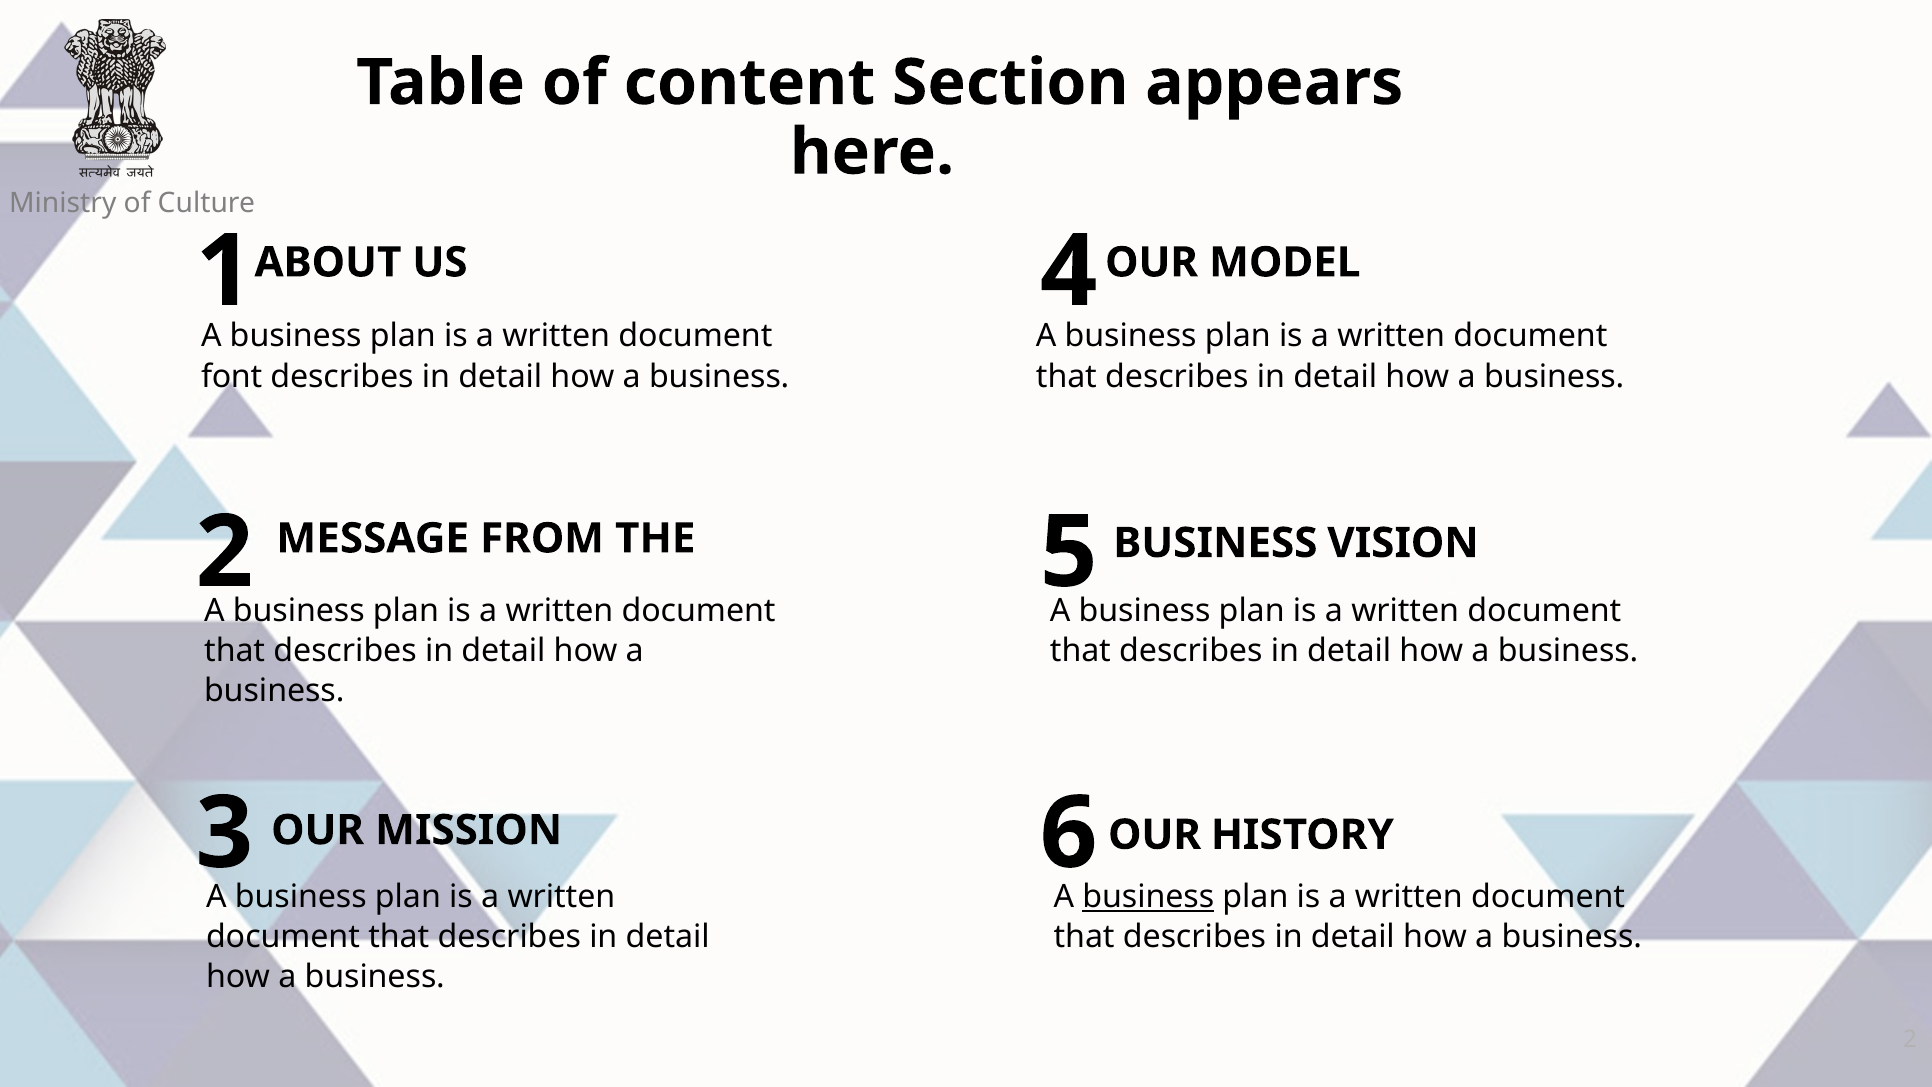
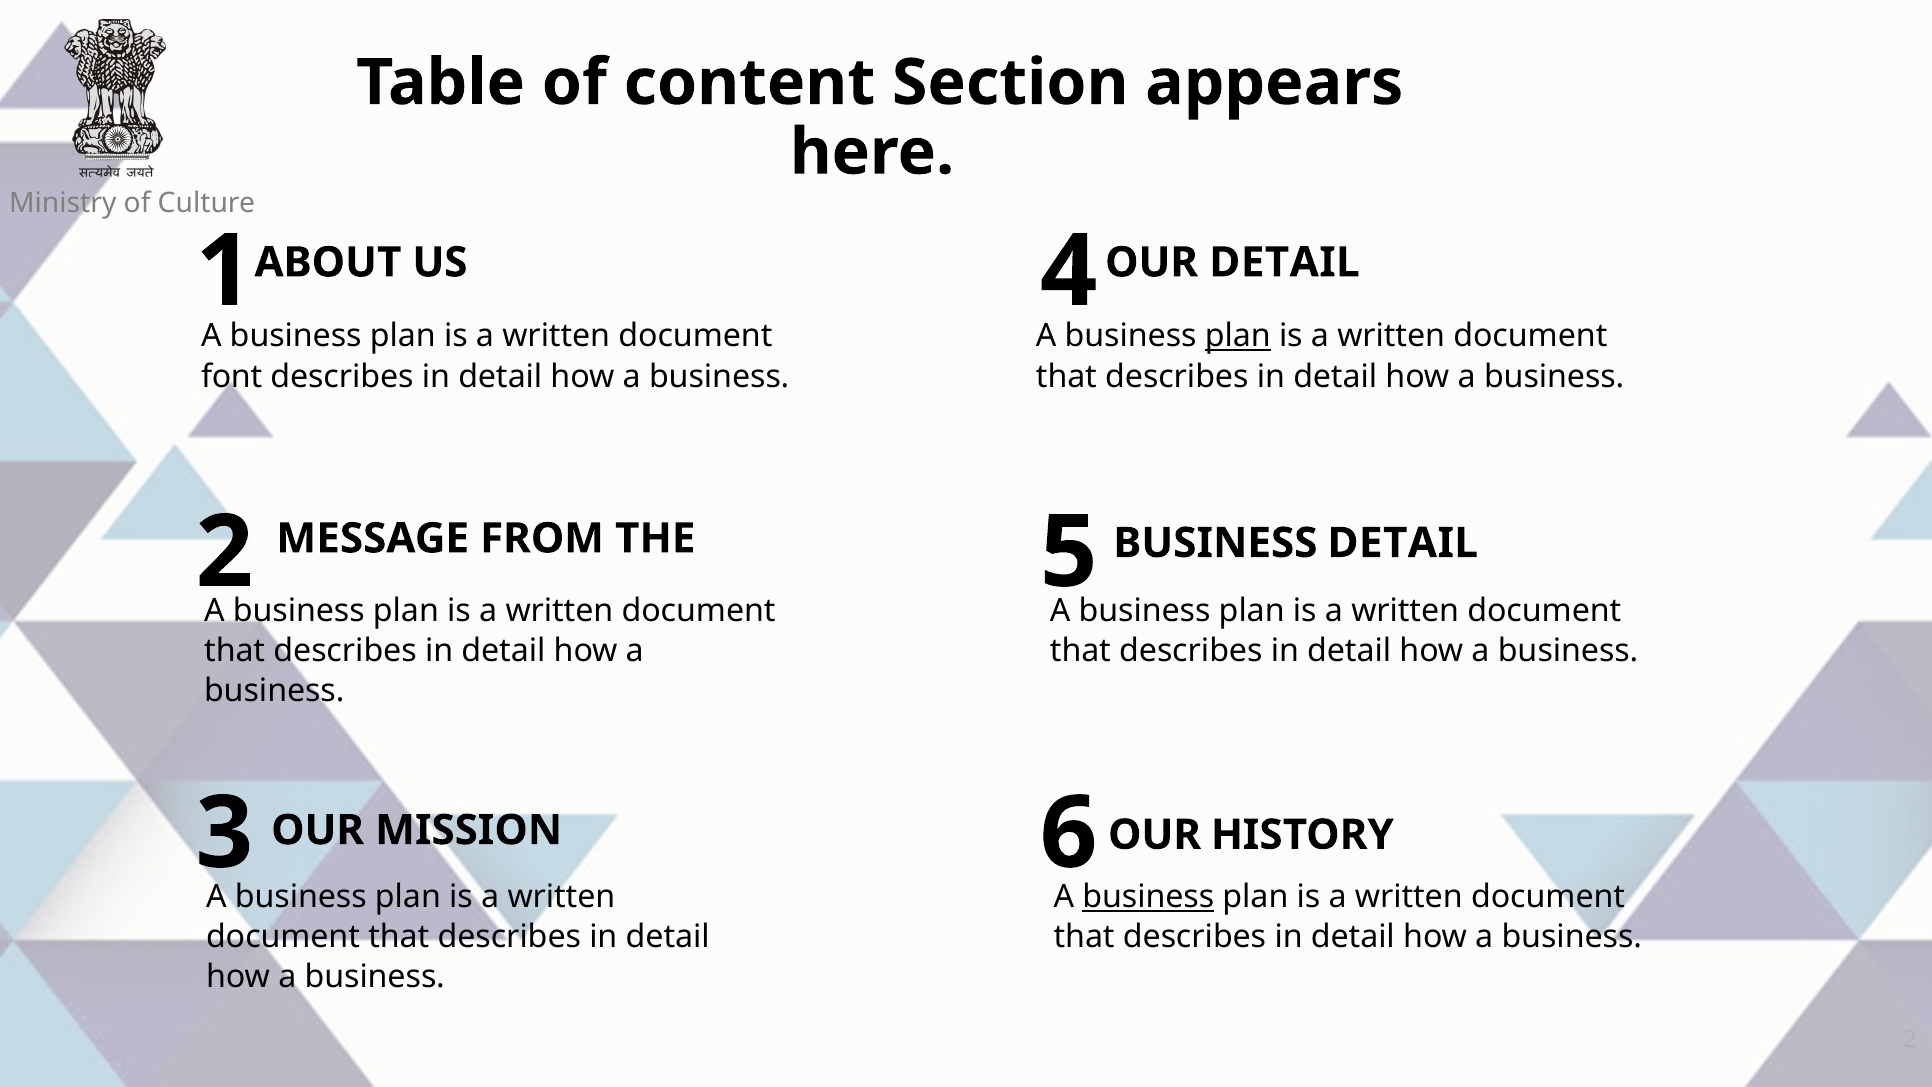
MODEL at (1285, 262): MODEL -> DETAIL
plan at (1238, 336) underline: none -> present
VISION at (1403, 543): VISION -> DETAIL
